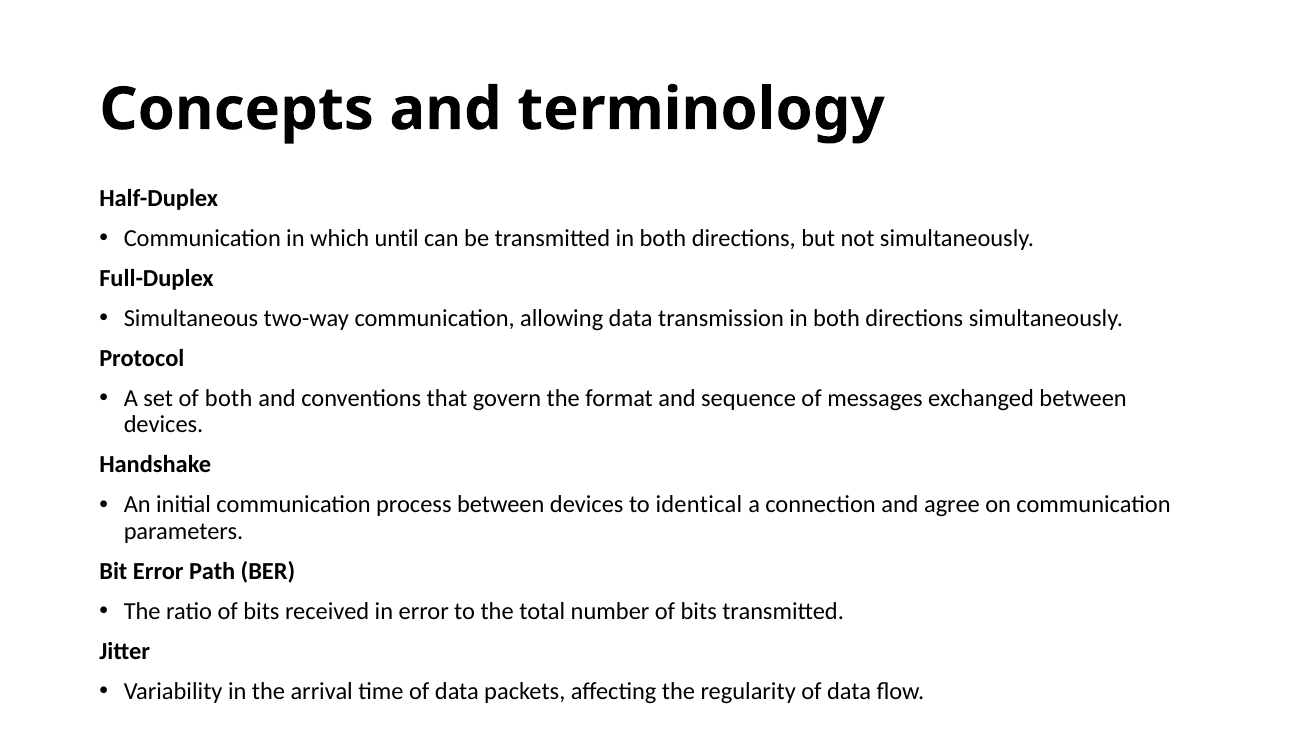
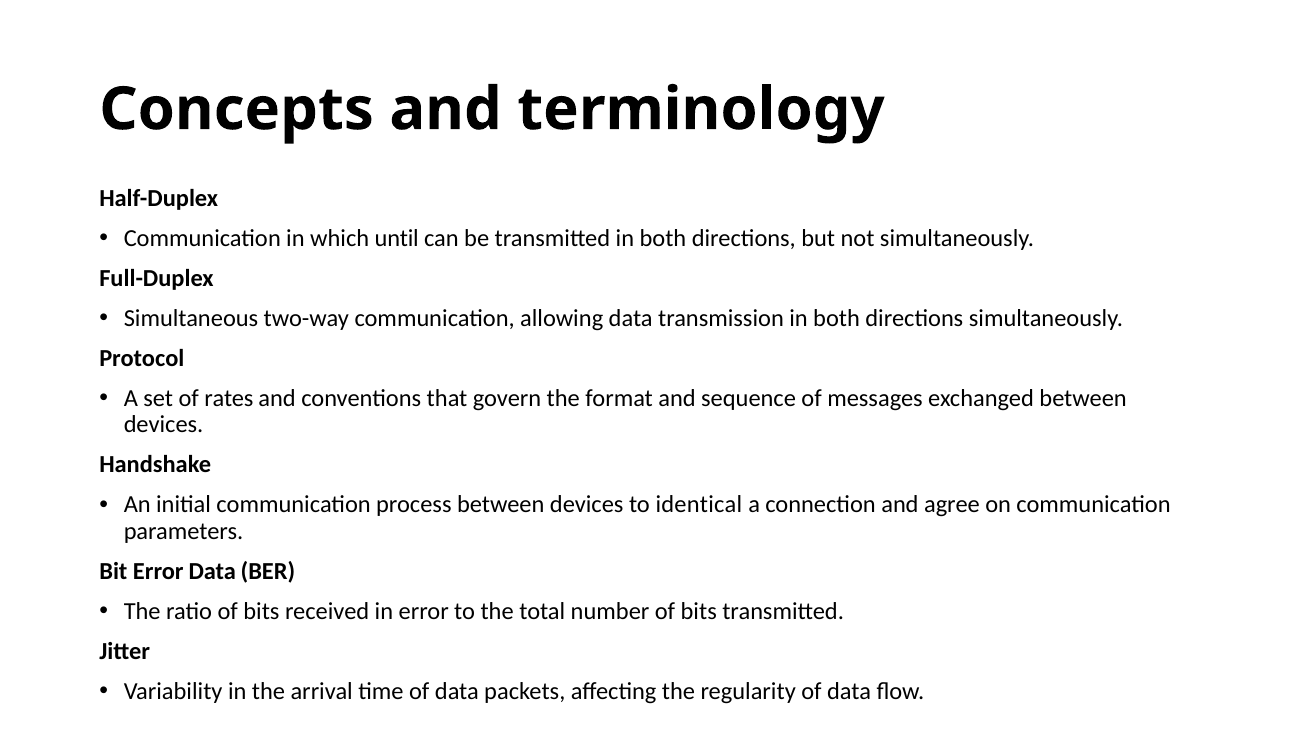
of both: both -> rates
Error Path: Path -> Data
